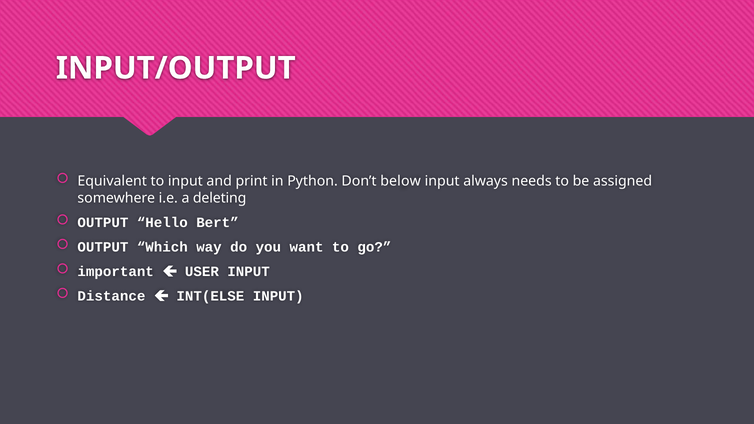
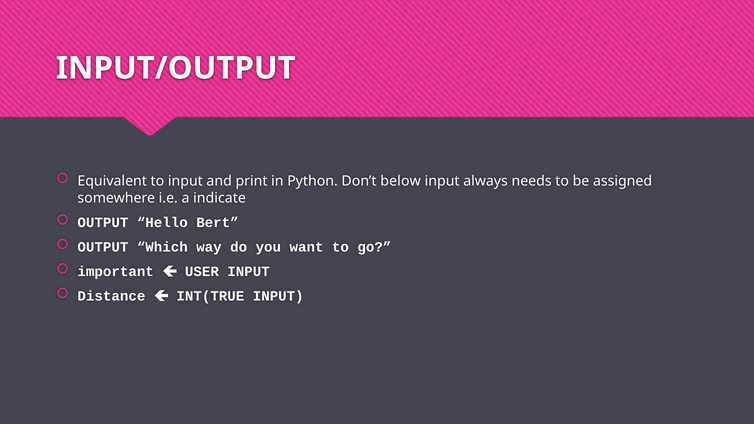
deleting: deleting -> indicate
INT(ELSE: INT(ELSE -> INT(TRUE
